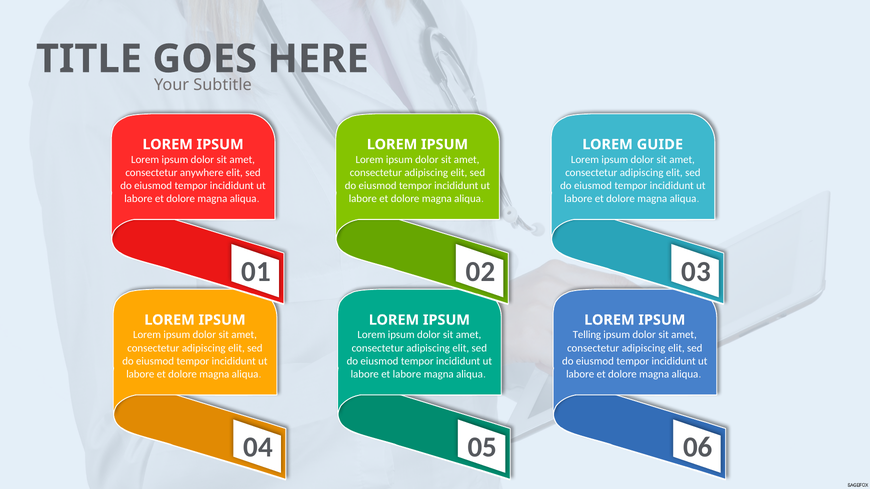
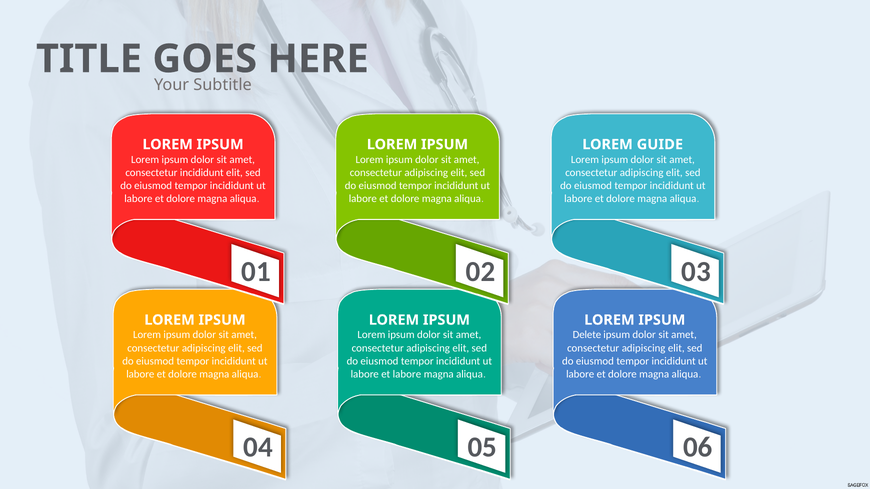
consectetur anywhere: anywhere -> incididunt
Telling: Telling -> Delete
